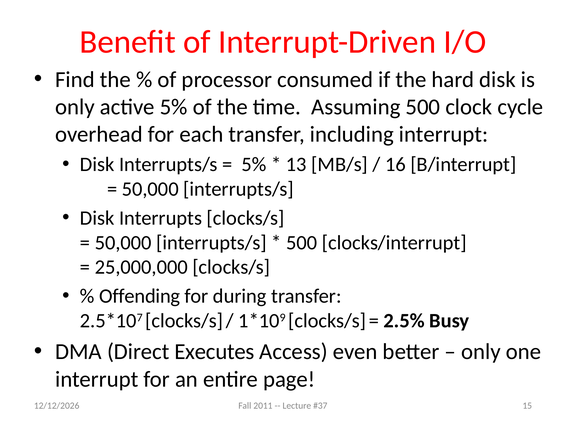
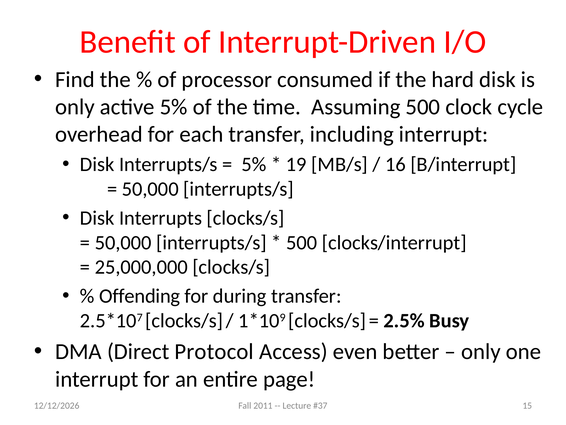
13: 13 -> 19
Executes: Executes -> Protocol
